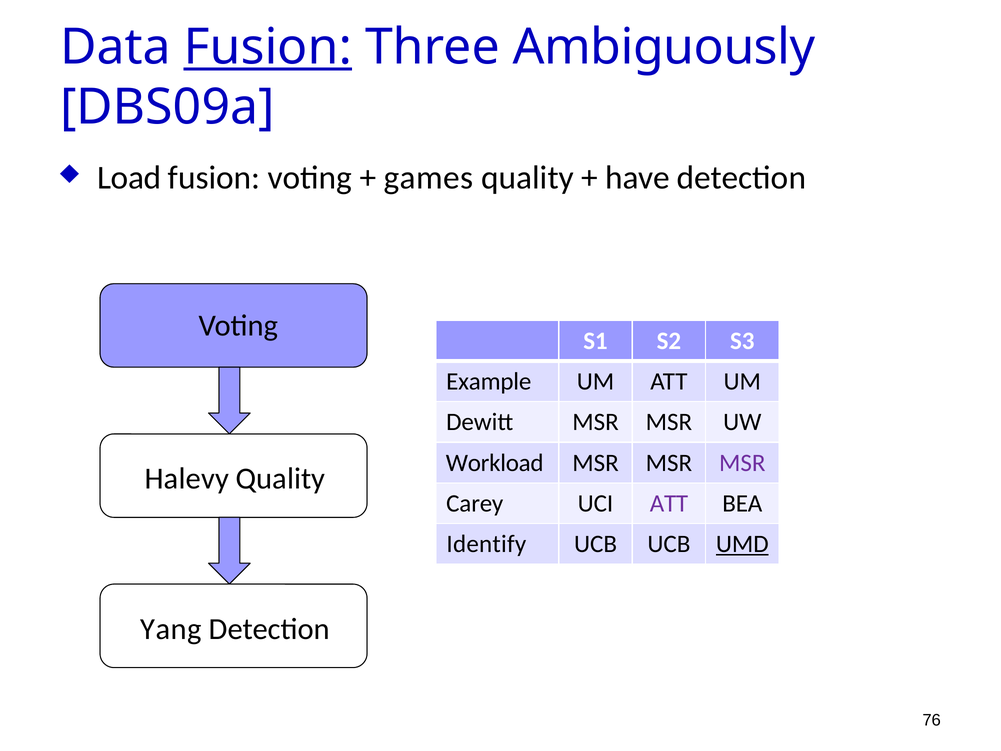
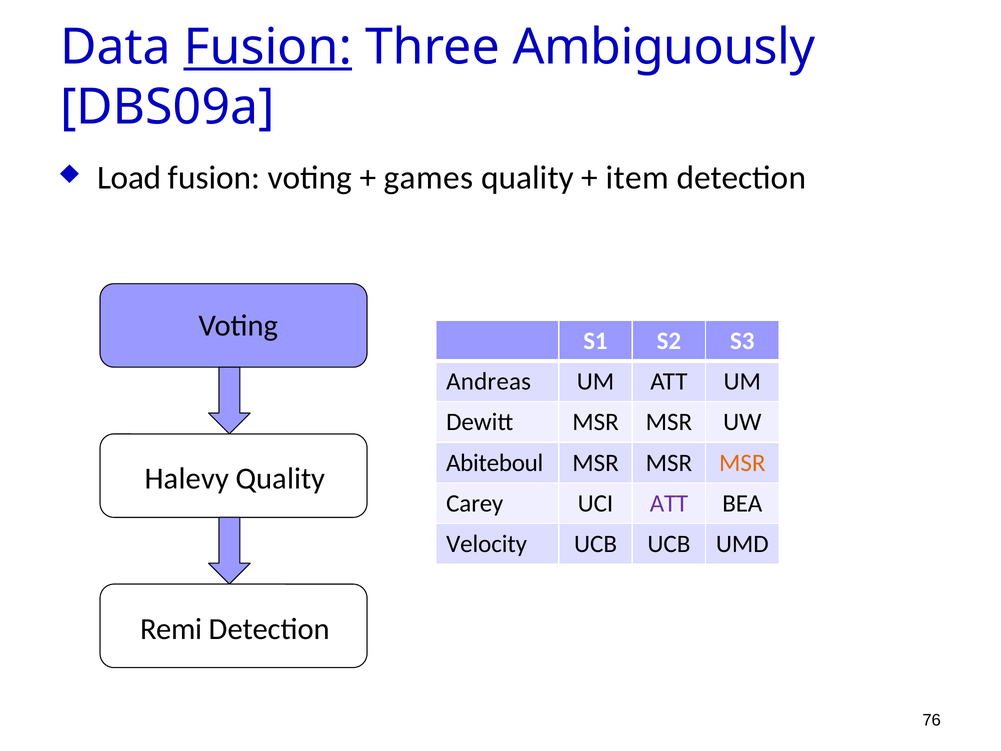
have: have -> item
Example: Example -> Andreas
Workload: Workload -> Abiteboul
MSR at (742, 463) colour: purple -> orange
Identify: Identify -> Velocity
UMD underline: present -> none
Yang: Yang -> Remi
